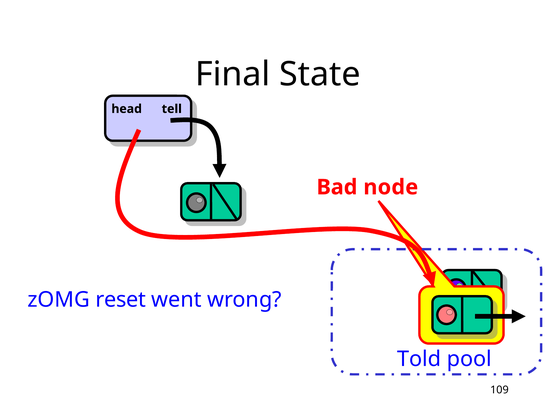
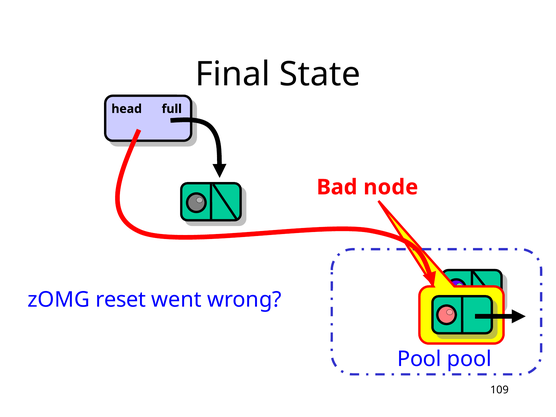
tell: tell -> full
Told at (419, 359): Told -> Pool
